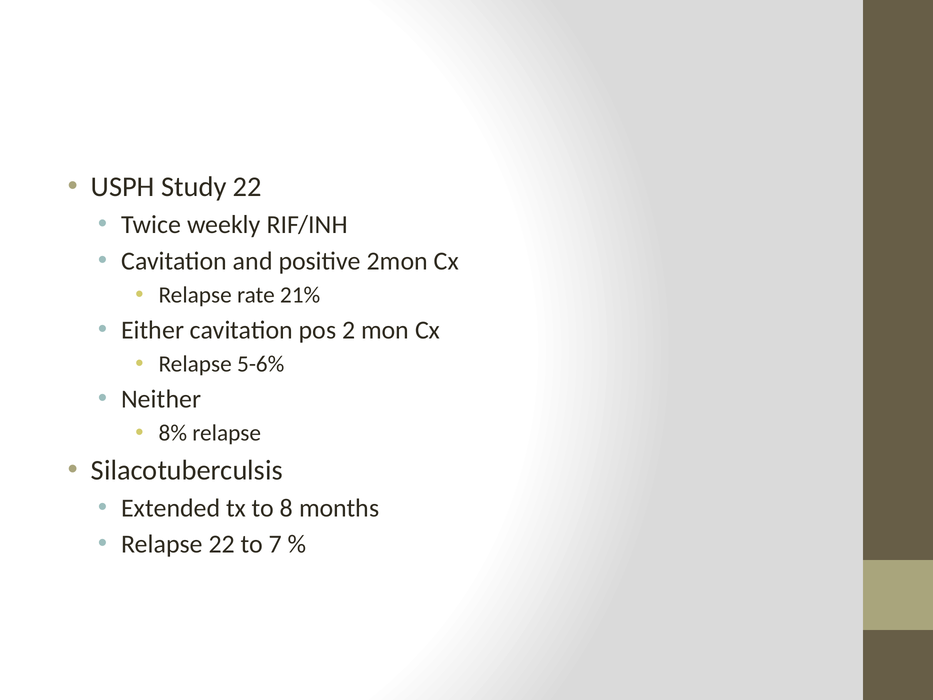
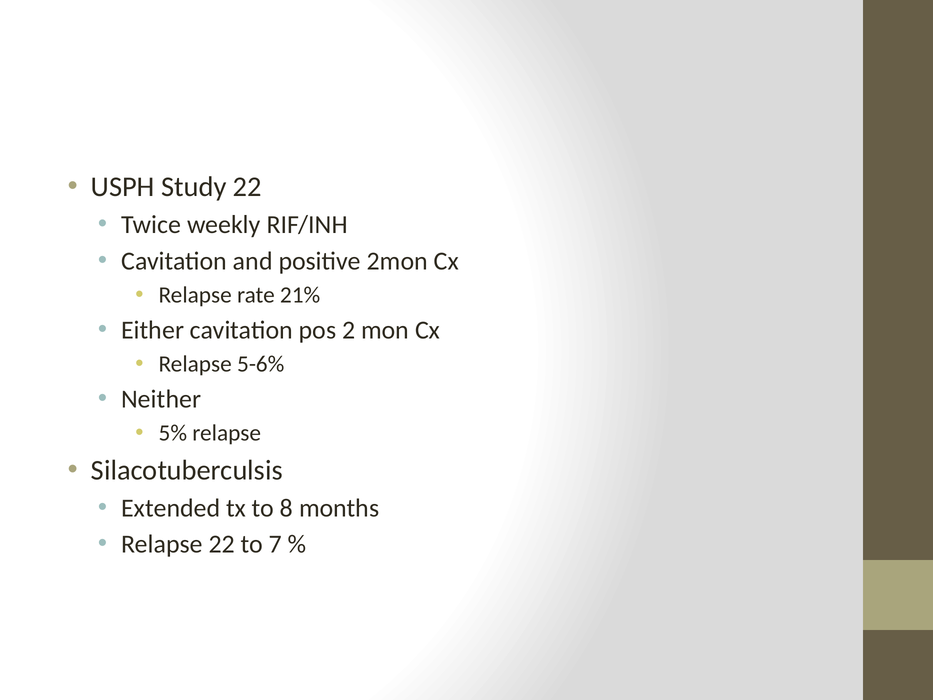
8%: 8% -> 5%
